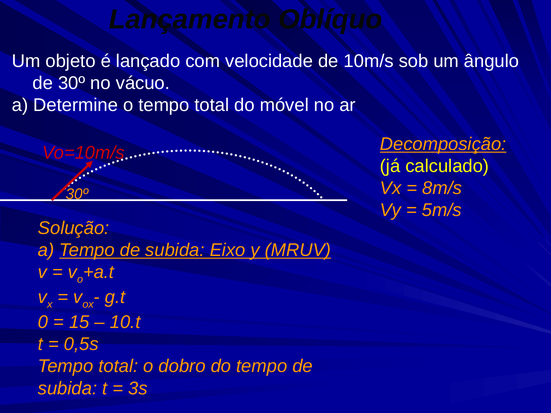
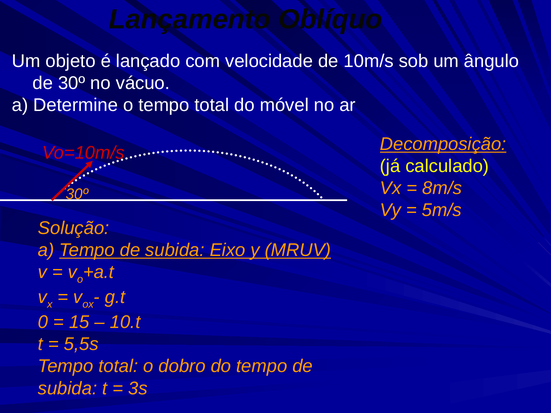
0,5s: 0,5s -> 5,5s
